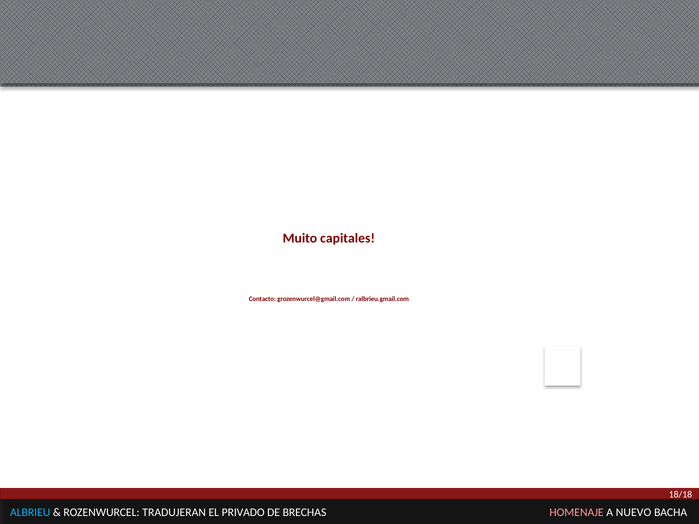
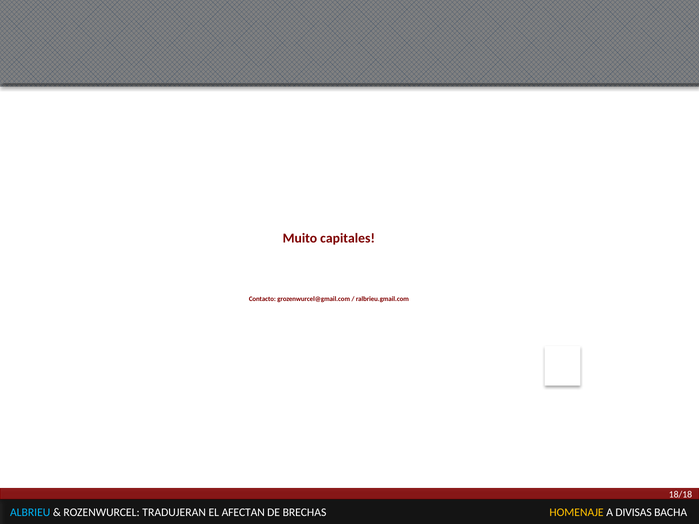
PRIVADO: PRIVADO -> AFECTAN
HOMENAJE colour: pink -> yellow
NUEVO: NUEVO -> DIVISAS
